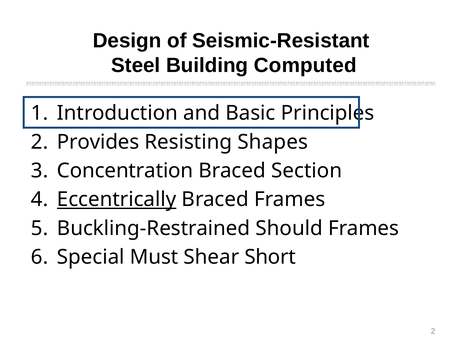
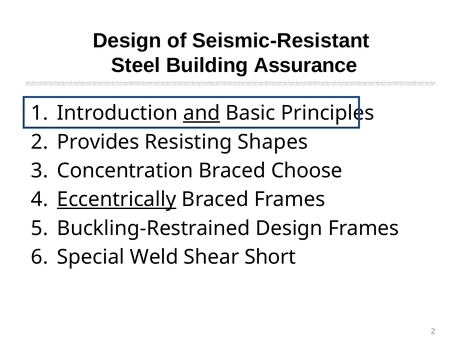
Computed: Computed -> Assurance
and underline: none -> present
Section: Section -> Choose
Buckling-Restrained Should: Should -> Design
Must: Must -> Weld
